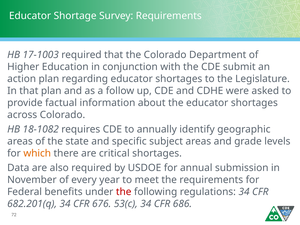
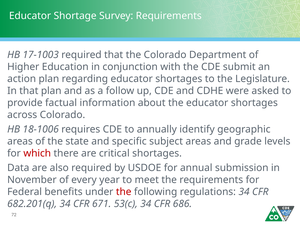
18-1082: 18-1082 -> 18-1006
which colour: orange -> red
676: 676 -> 671
